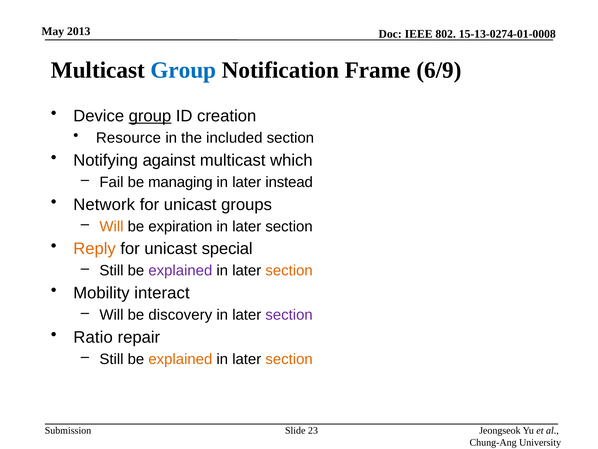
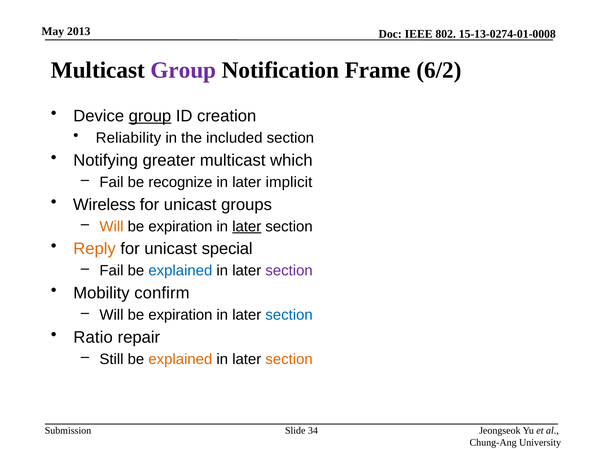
Group at (183, 70) colour: blue -> purple
6/9: 6/9 -> 6/2
Resource: Resource -> Reliability
against: against -> greater
managing: managing -> recognize
instead: instead -> implicit
Network: Network -> Wireless
later at (247, 226) underline: none -> present
Still at (111, 270): Still -> Fail
explained at (180, 270) colour: purple -> blue
section at (289, 270) colour: orange -> purple
interact: interact -> confirm
discovery at (180, 315): discovery -> expiration
section at (289, 315) colour: purple -> blue
23: 23 -> 34
